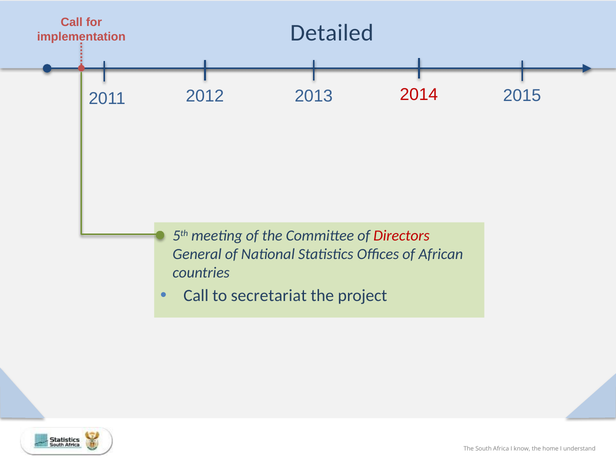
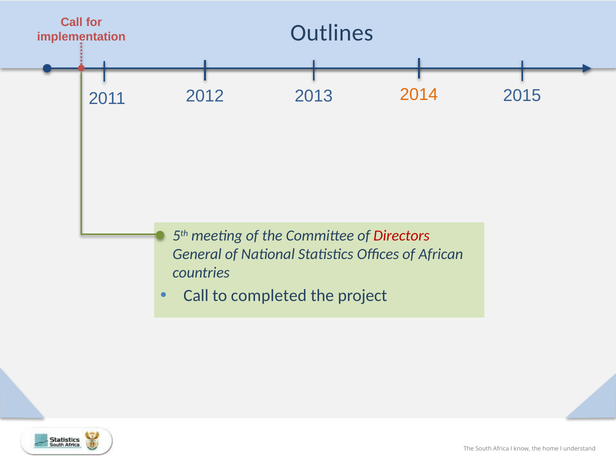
Detailed: Detailed -> Outlines
2014 colour: red -> orange
secretariat: secretariat -> completed
